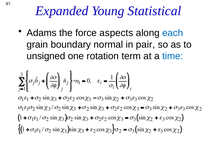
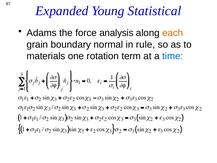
aspects: aspects -> analysis
each colour: blue -> orange
pair: pair -> rule
unsigned: unsigned -> materials
